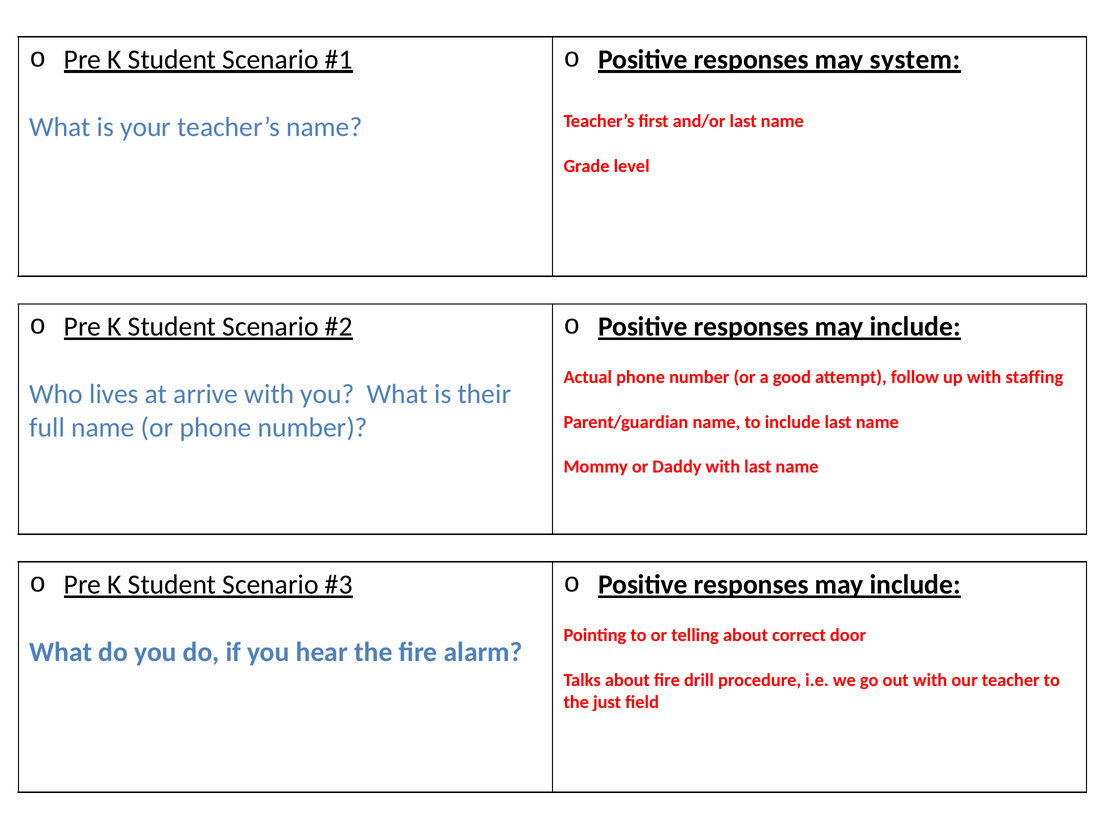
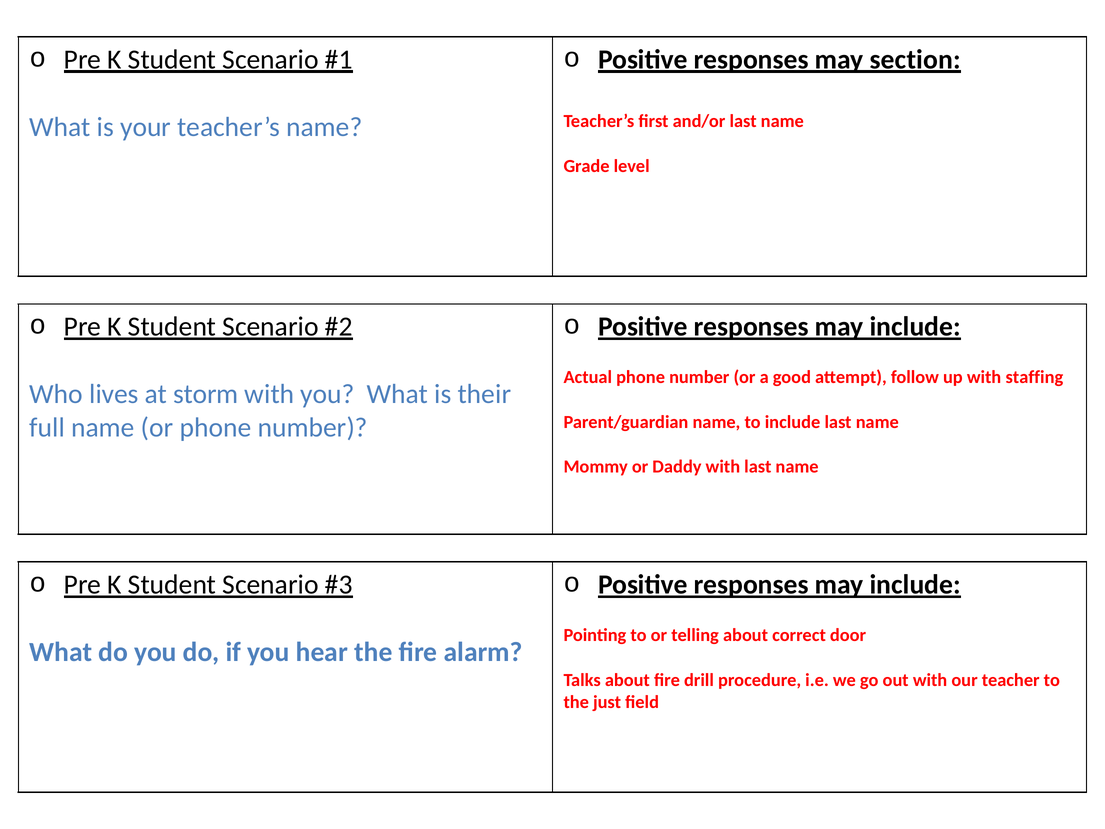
system: system -> section
arrive: arrive -> storm
